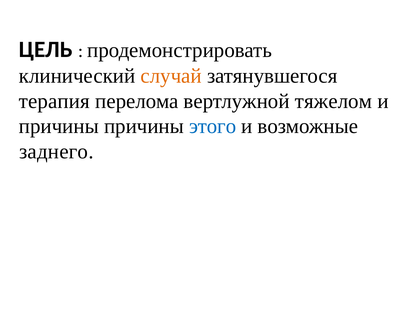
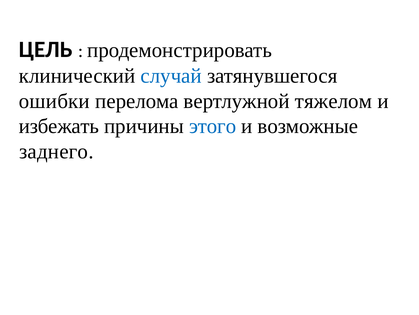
случай colour: orange -> blue
терапия: терапия -> ошибки
причины at (59, 126): причины -> избежать
